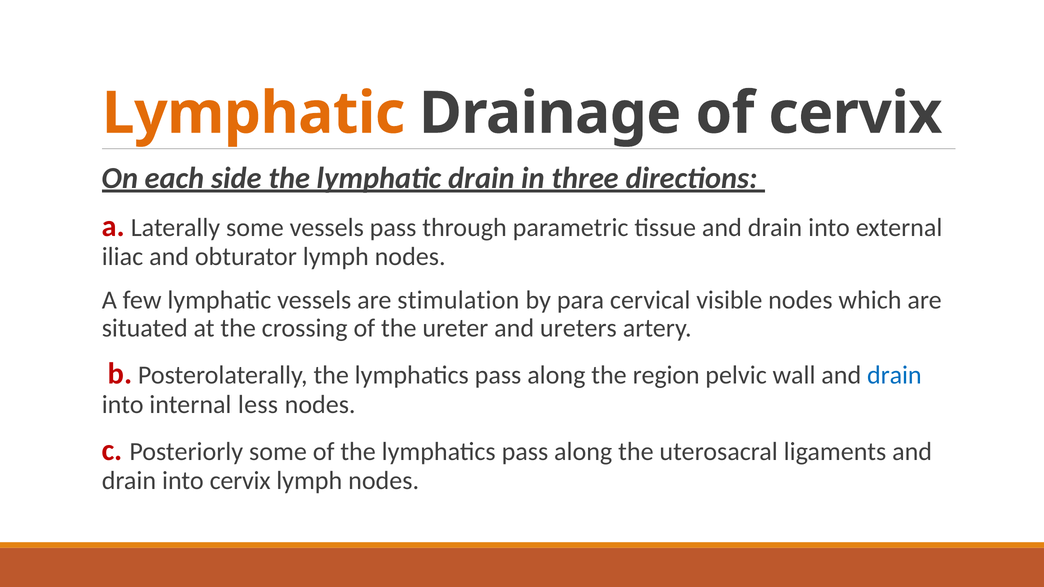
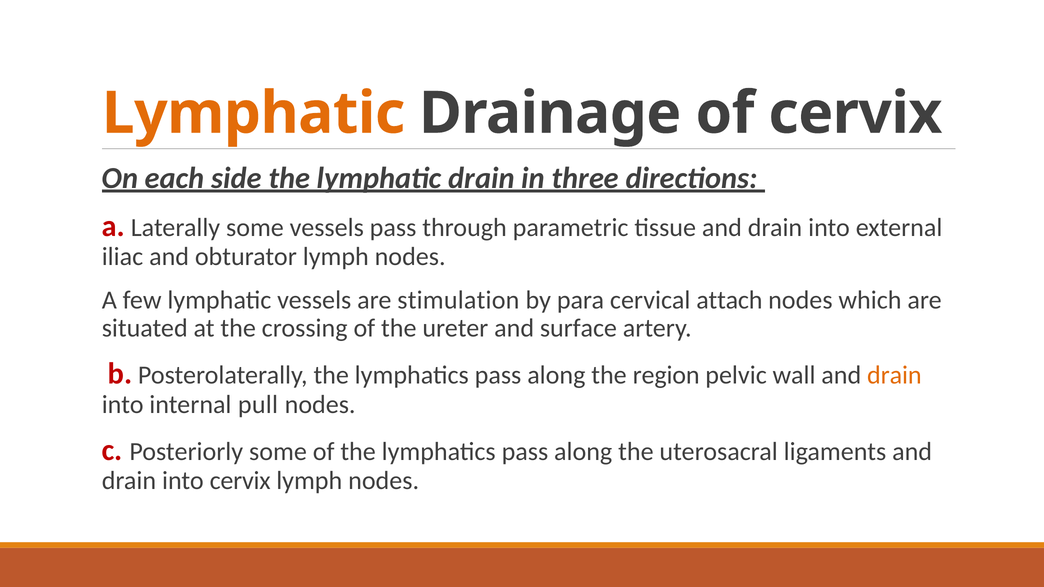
visible: visible -> attach
ureters: ureters -> surface
drain at (894, 375) colour: blue -> orange
less: less -> pull
